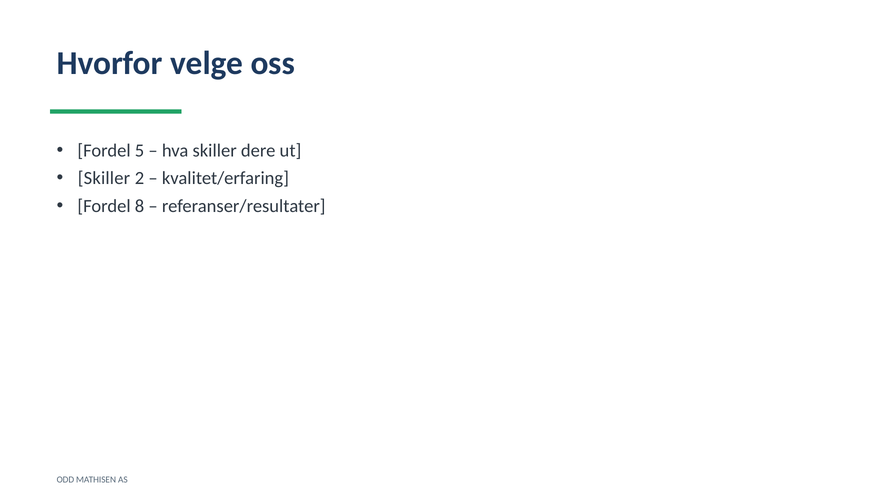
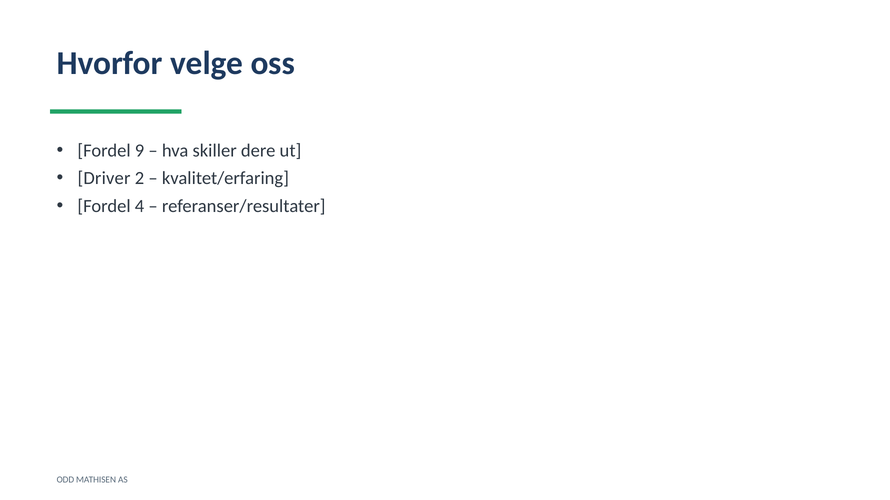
5: 5 -> 9
Skiller at (104, 179): Skiller -> Driver
8: 8 -> 4
